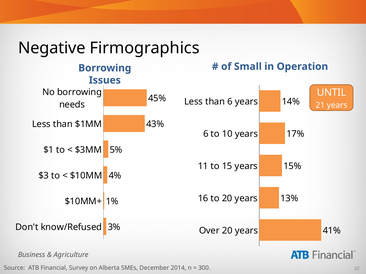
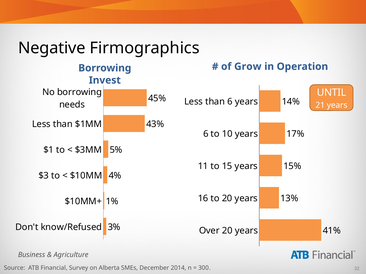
Small: Small -> Grow
Issues: Issues -> Invest
